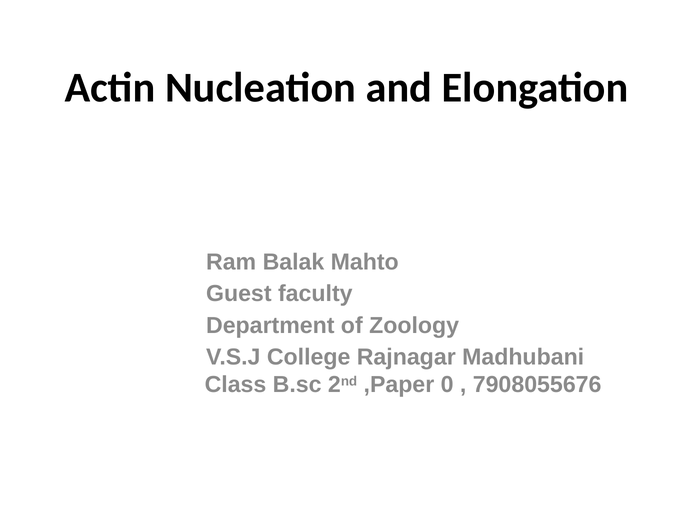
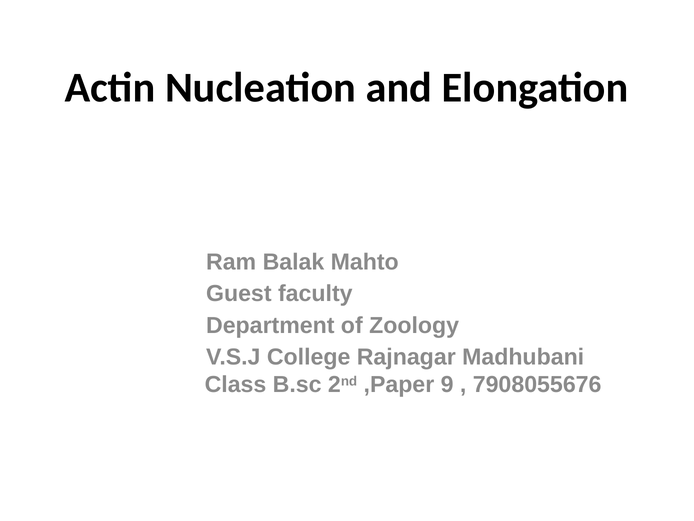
0: 0 -> 9
